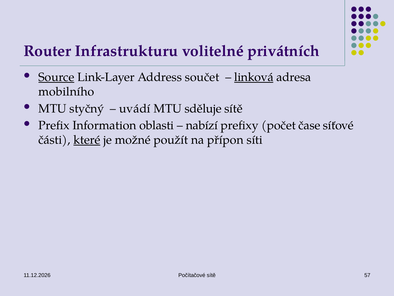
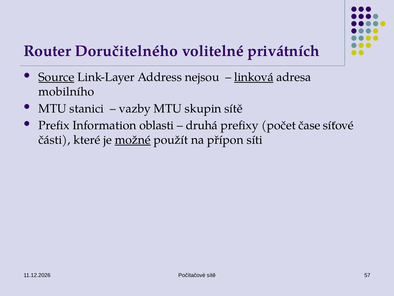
Infrastrukturu: Infrastrukturu -> Doručitelného
součet: součet -> nejsou
styčný: styčný -> stanici
uvádí: uvádí -> vazby
sděluje: sděluje -> skupin
nabízí: nabízí -> druhá
které underline: present -> none
možné underline: none -> present
